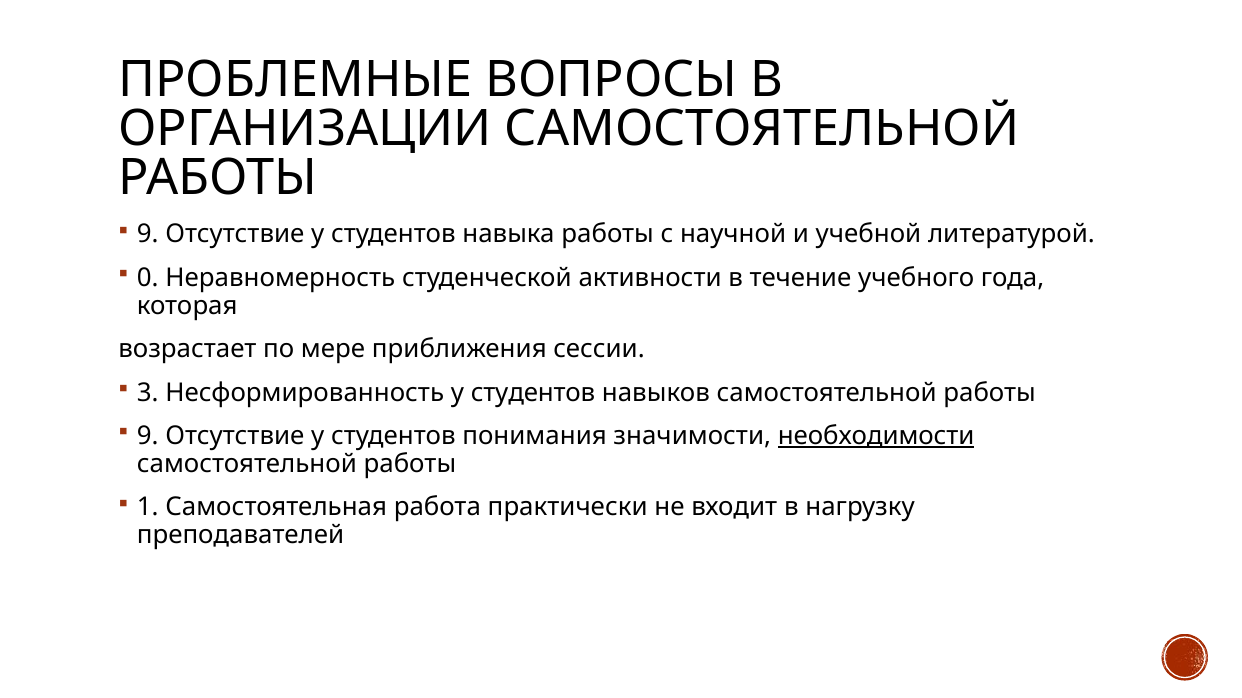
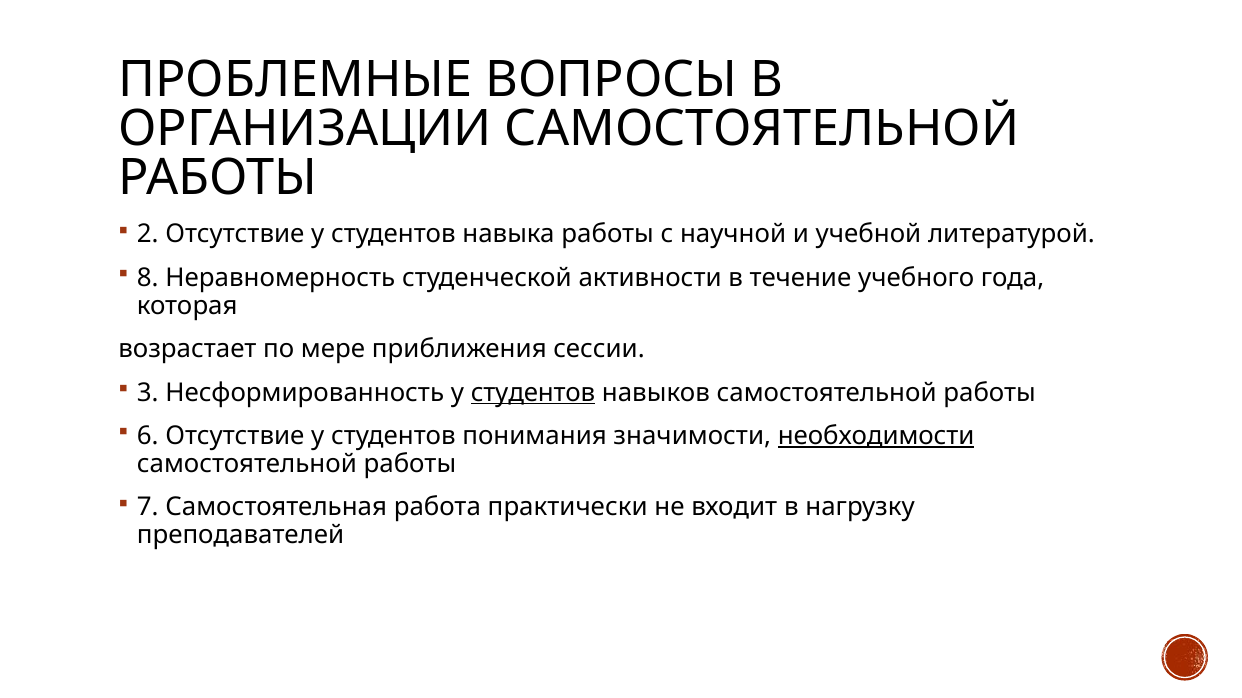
9 at (148, 235): 9 -> 2
0: 0 -> 8
студентов at (533, 393) underline: none -> present
9 at (148, 436): 9 -> 6
1: 1 -> 7
